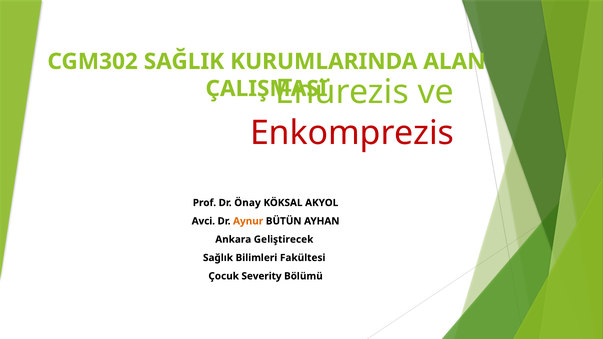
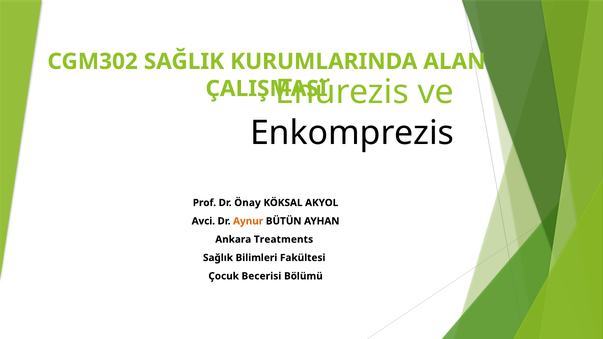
Enkomprezis colour: red -> black
Geliştirecek: Geliştirecek -> Treatments
Severity: Severity -> Becerisi
